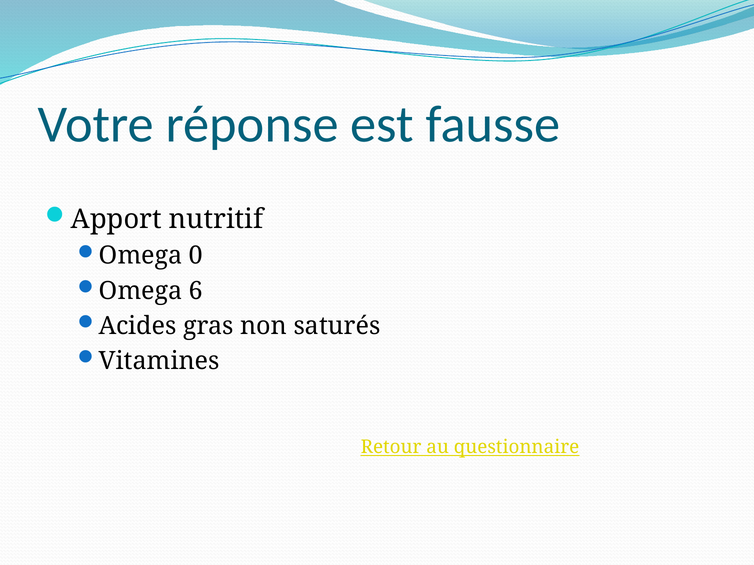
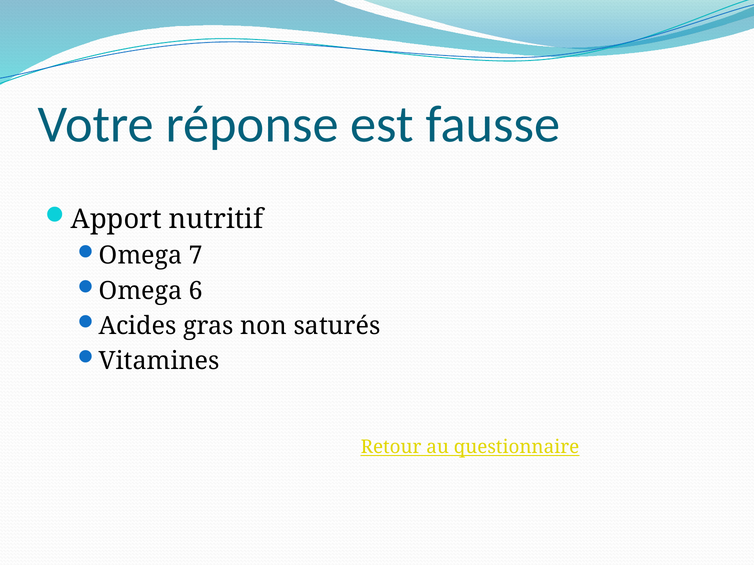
0: 0 -> 7
